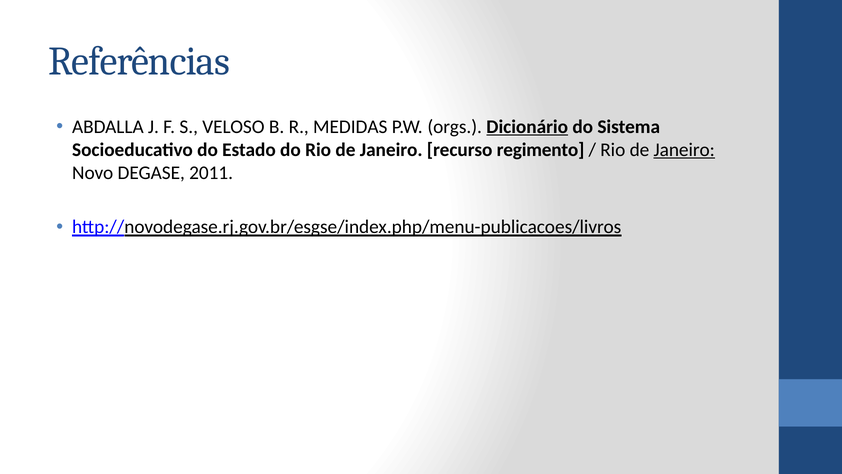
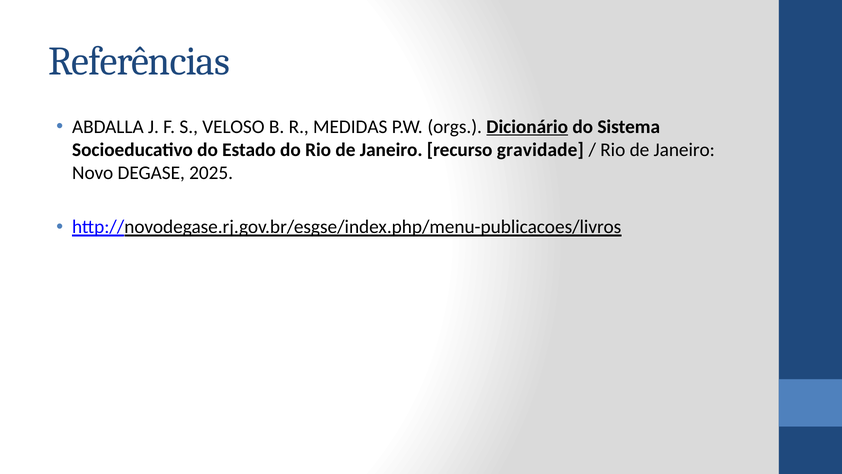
regimento: regimento -> gravidade
Janeiro at (684, 150) underline: present -> none
2011: 2011 -> 2025
